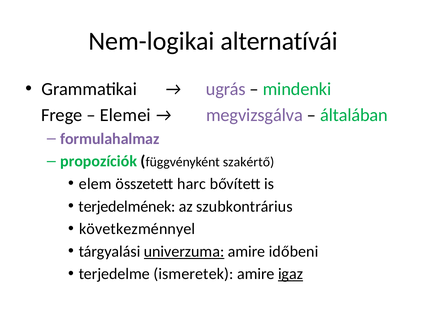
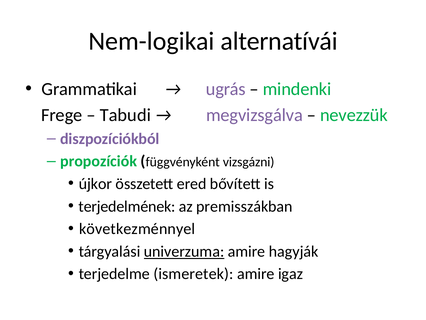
Elemei: Elemei -> Tabudi
általában: általában -> nevezzük
formulahalmaz: formulahalmaz -> diszpozíciókból
szakértő: szakértő -> vizsgázni
elem: elem -> újkor
harc: harc -> ered
szubkontrárius: szubkontrárius -> premisszákban
időbeni: időbeni -> hagyják
igaz underline: present -> none
